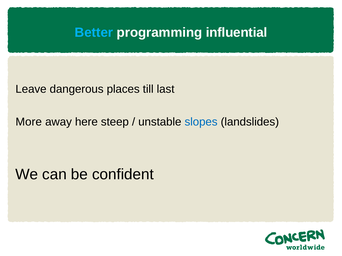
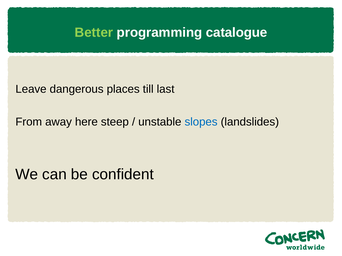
Better colour: light blue -> light green
influential: influential -> catalogue
More: More -> From
